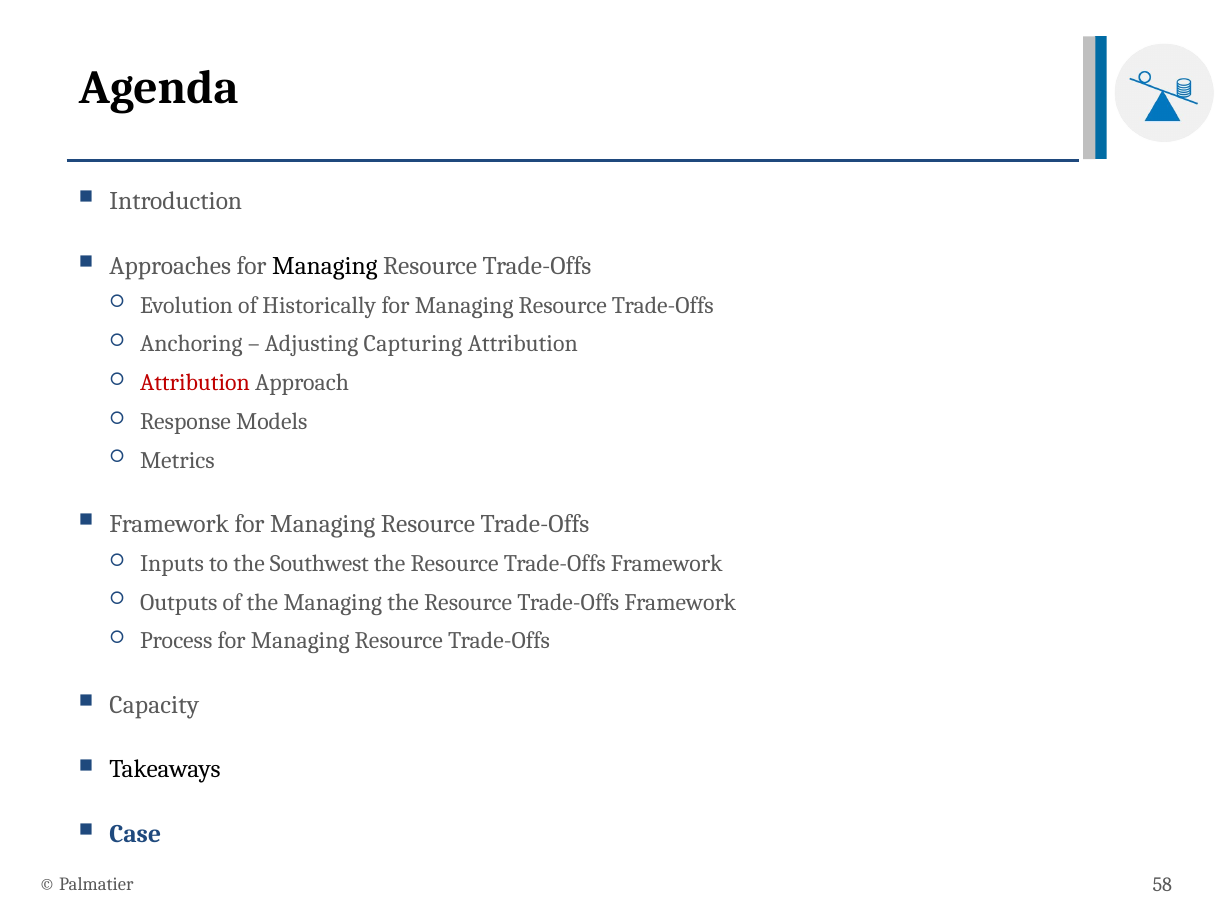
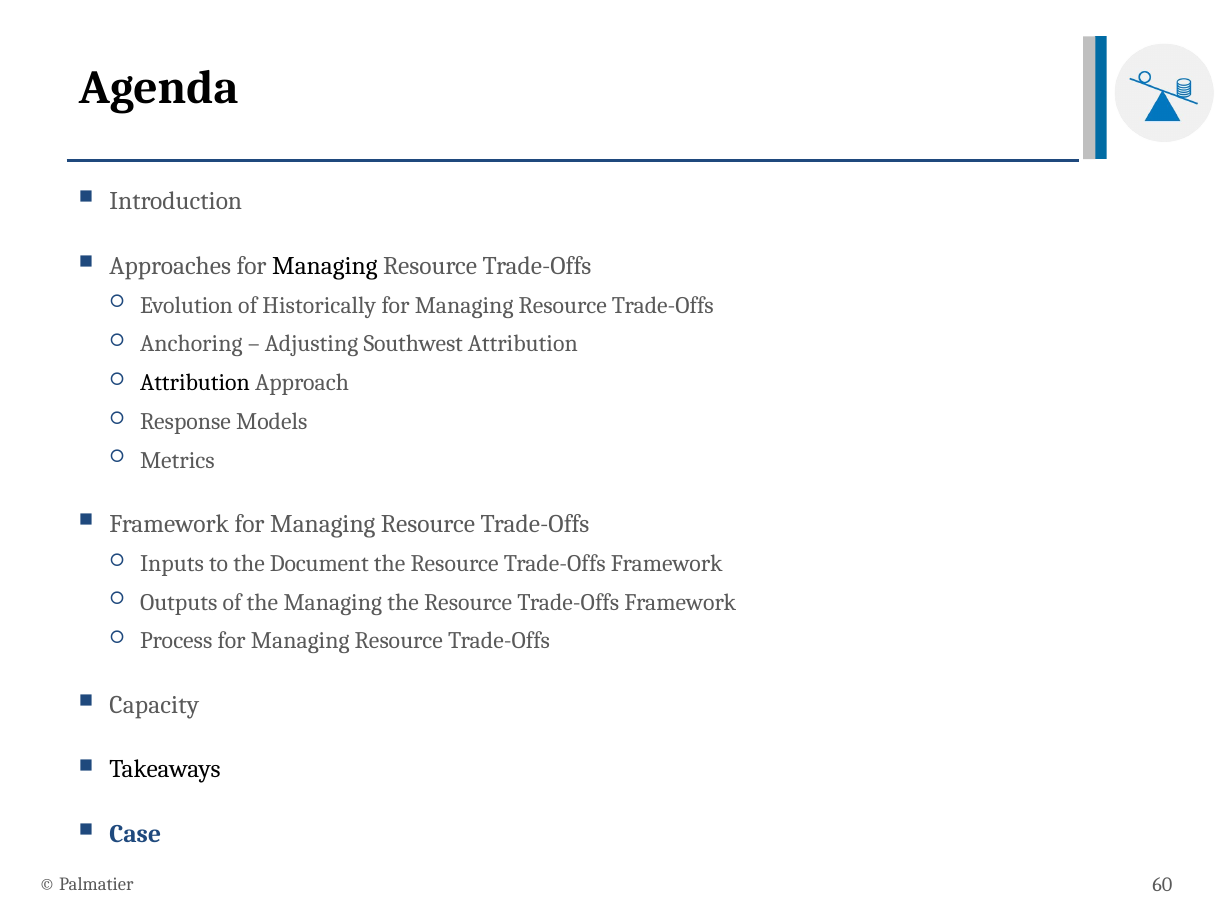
Capturing: Capturing -> Southwest
Attribution at (195, 383) colour: red -> black
Southwest: Southwest -> Document
58: 58 -> 60
